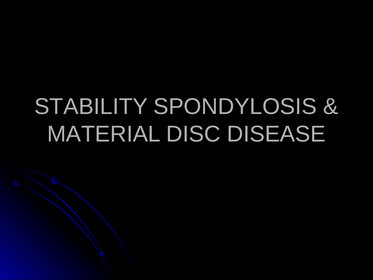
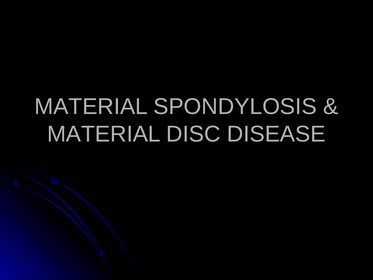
STABILITY at (91, 107): STABILITY -> MATERIAL
